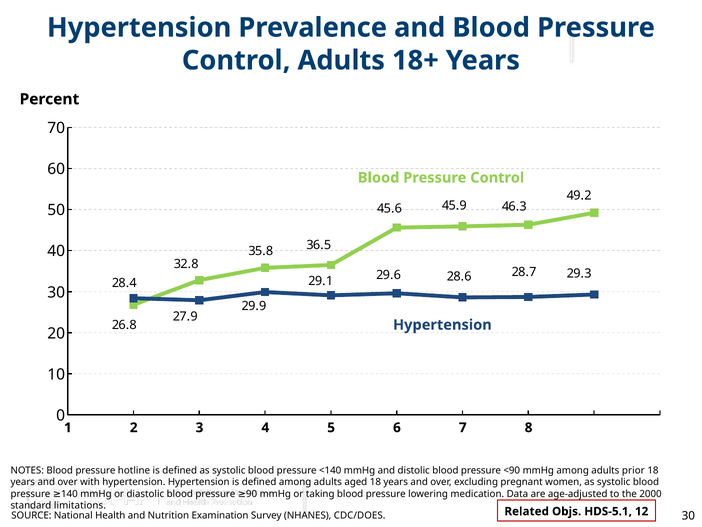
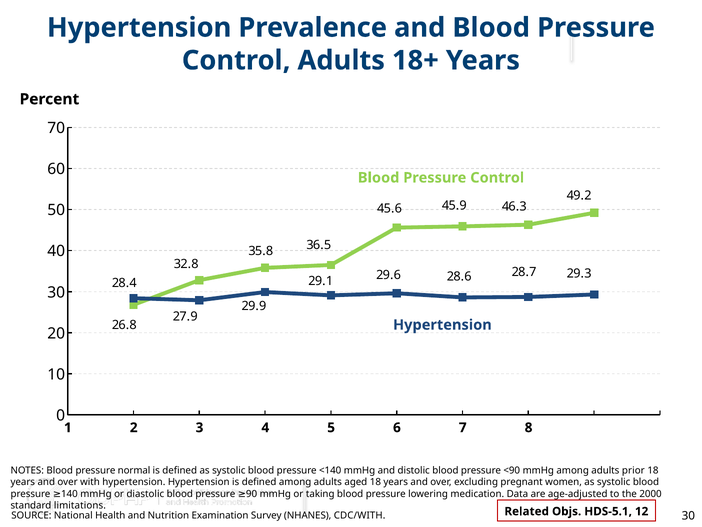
hotline: hotline -> normal
CDC/DOES: CDC/DOES -> CDC/WITH
